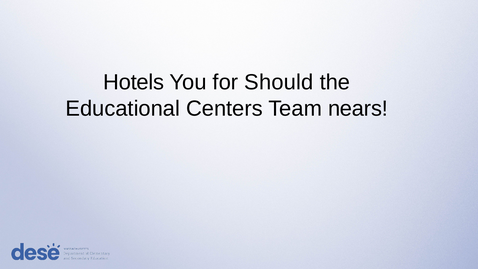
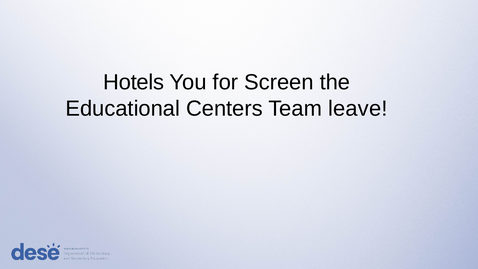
Should: Should -> Screen
nears: nears -> leave
